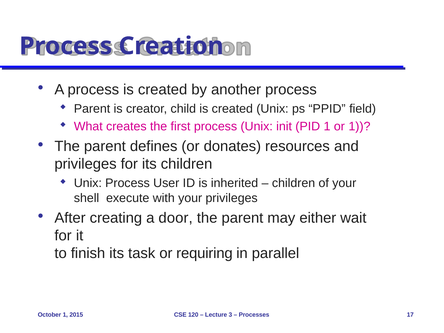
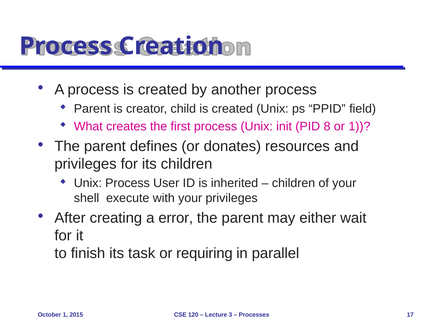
PID 1: 1 -> 8
door: door -> error
